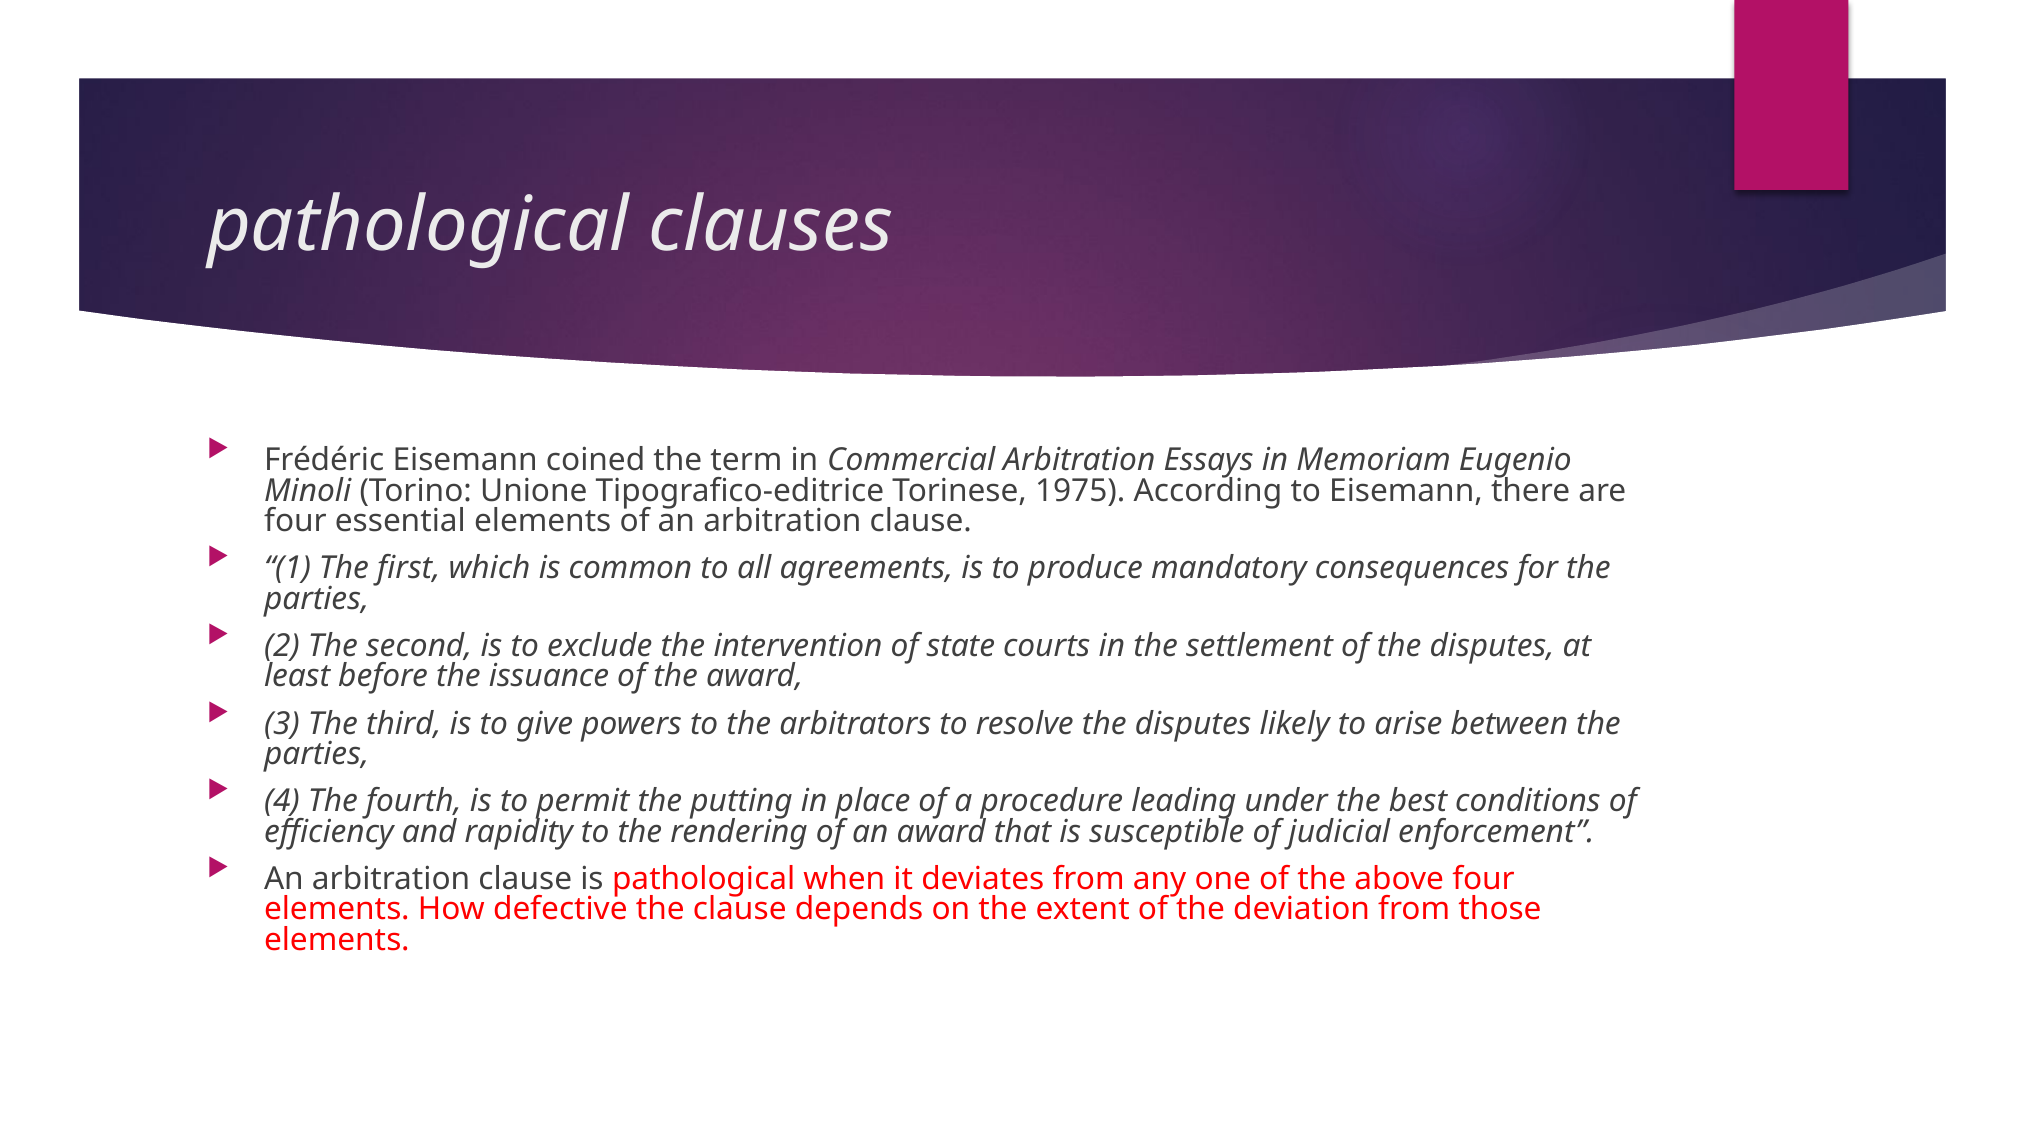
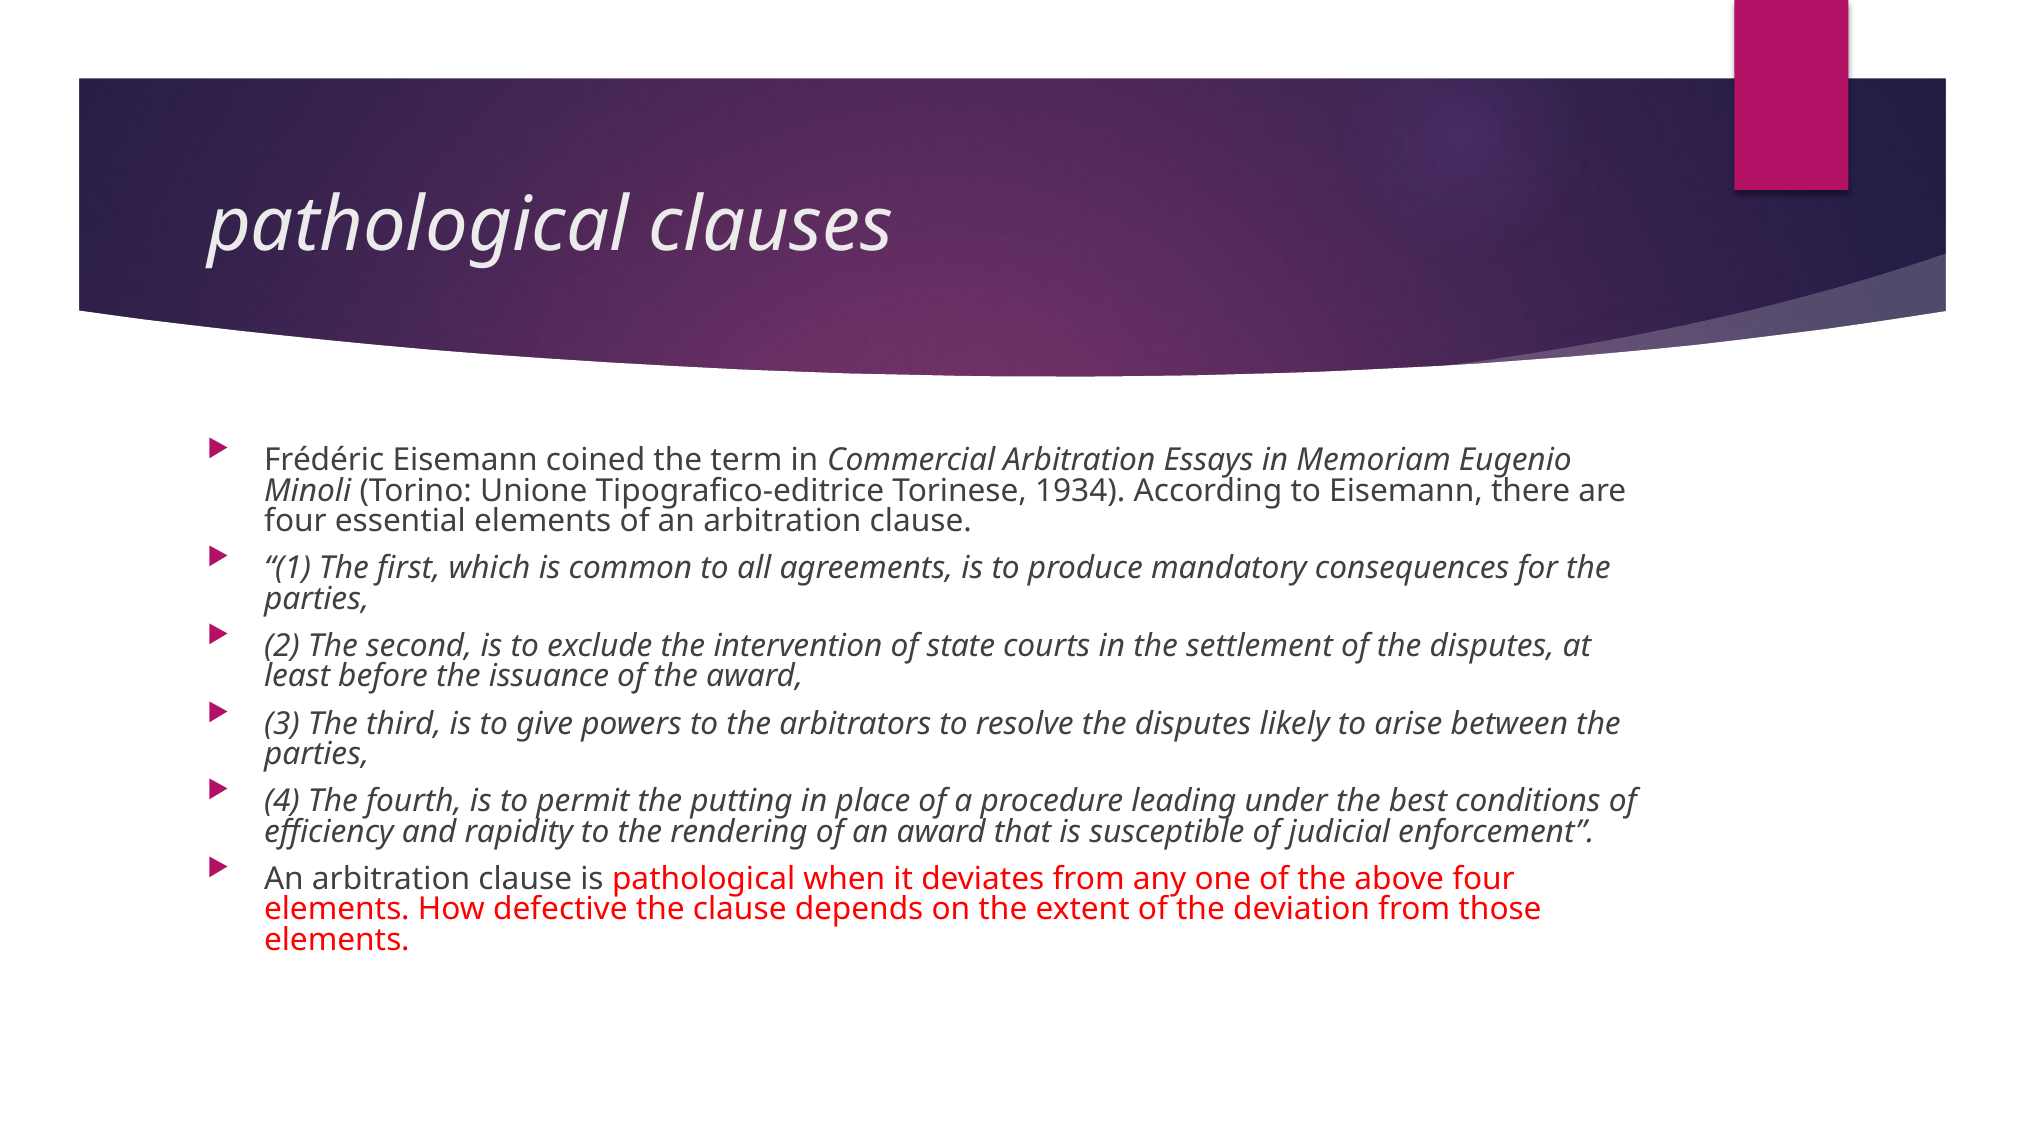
1975: 1975 -> 1934
